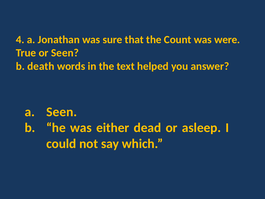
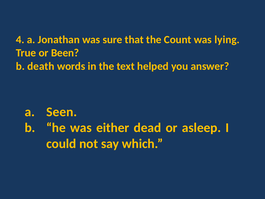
were: were -> lying
or Seen: Seen -> Been
